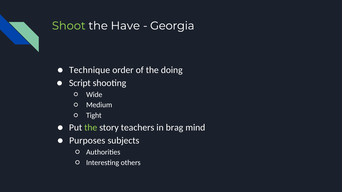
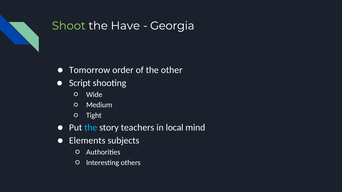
Technique: Technique -> Tomorrow
doing: doing -> other
the at (91, 128) colour: light green -> light blue
brag: brag -> local
Purposes: Purposes -> Elements
